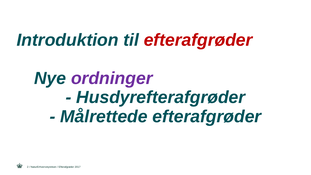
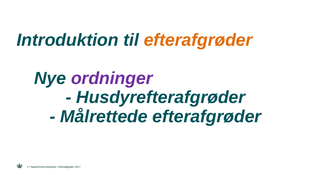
efterafgrøder at (198, 40) colour: red -> orange
